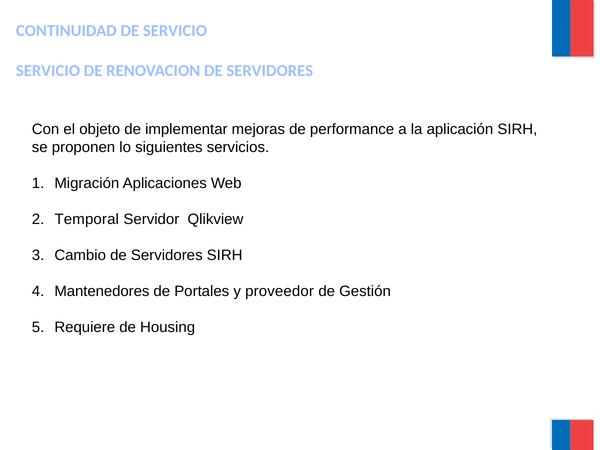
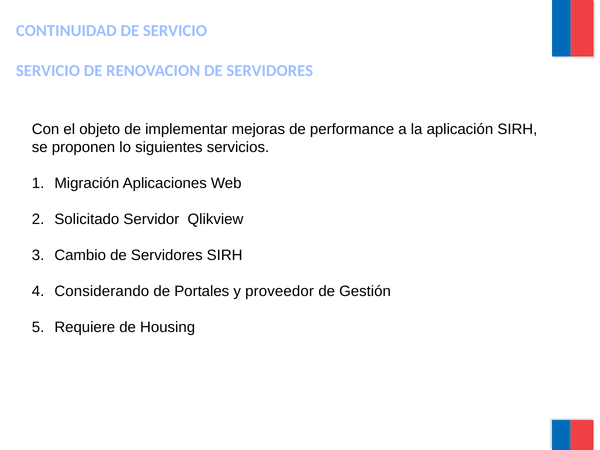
Temporal: Temporal -> Solicitado
Mantenedores: Mantenedores -> Considerando
